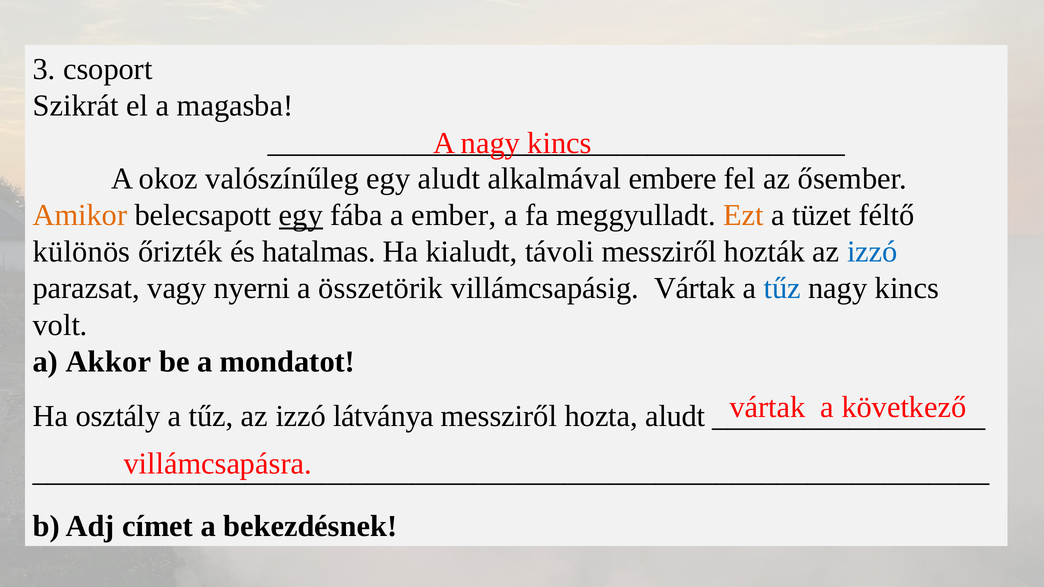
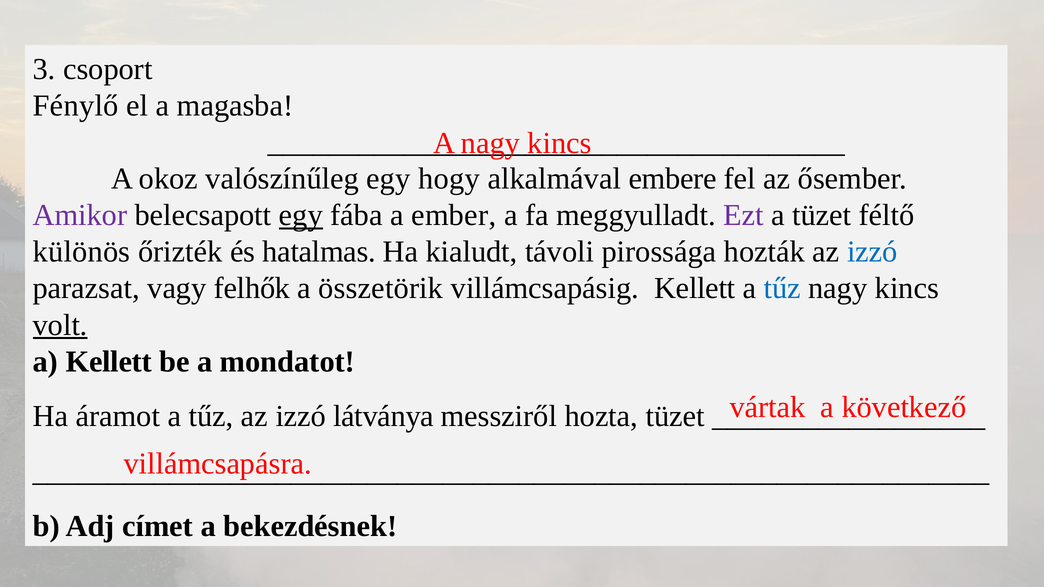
Szikrát: Szikrát -> Fénylő
egy aludt: aludt -> hogy
Amikor colour: orange -> purple
Ezt colour: orange -> purple
távoli messziről: messziről -> pirossága
nyerni: nyerni -> felhők
villámcsapásig Vártak: Vártak -> Kellett
volt underline: none -> present
a Akkor: Akkor -> Kellett
osztály: osztály -> áramot
hozta aludt: aludt -> tüzet
